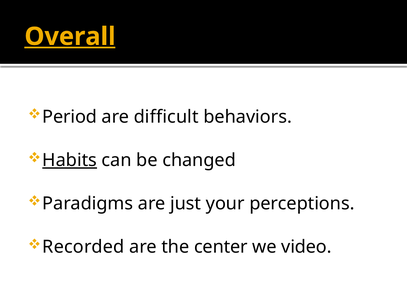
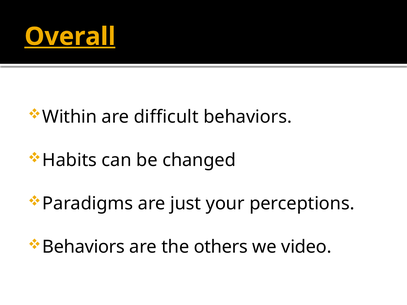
Period: Period -> Within
Habits underline: present -> none
Recorded at (83, 247): Recorded -> Behaviors
center: center -> others
